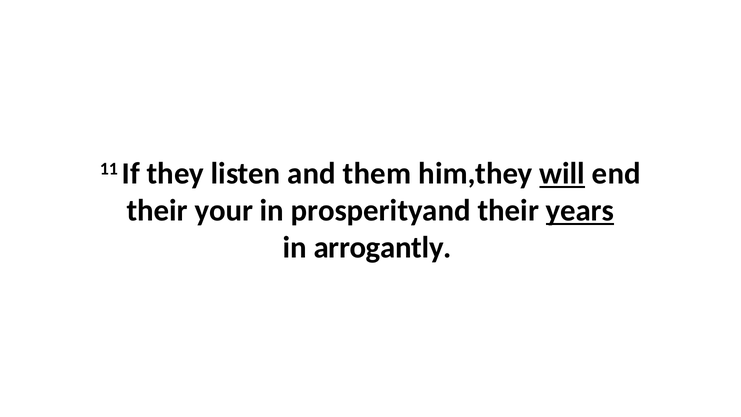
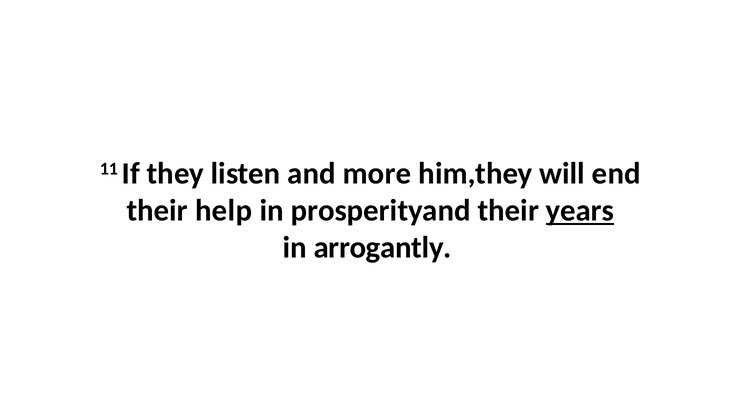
them: them -> more
will underline: present -> none
your: your -> help
